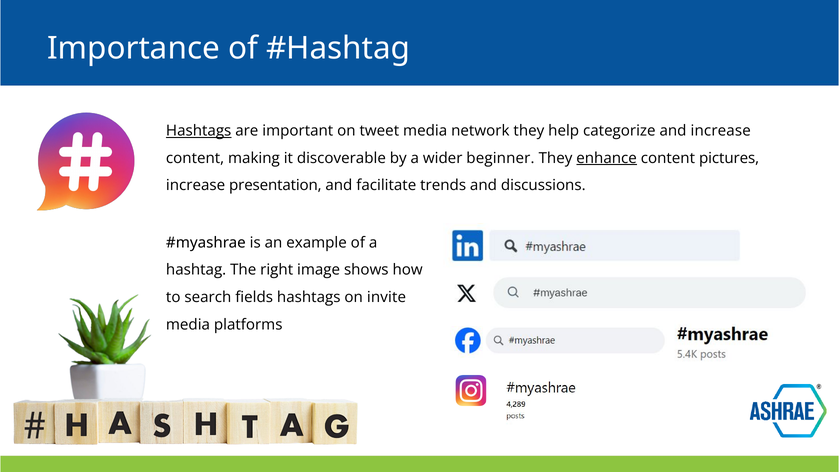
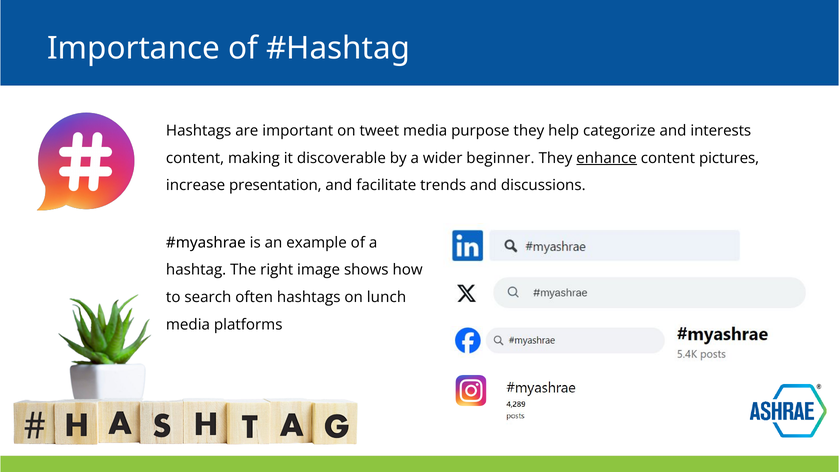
Hashtags at (199, 131) underline: present -> none
network: network -> purpose
and increase: increase -> interests
fields: fields -> often
invite: invite -> lunch
